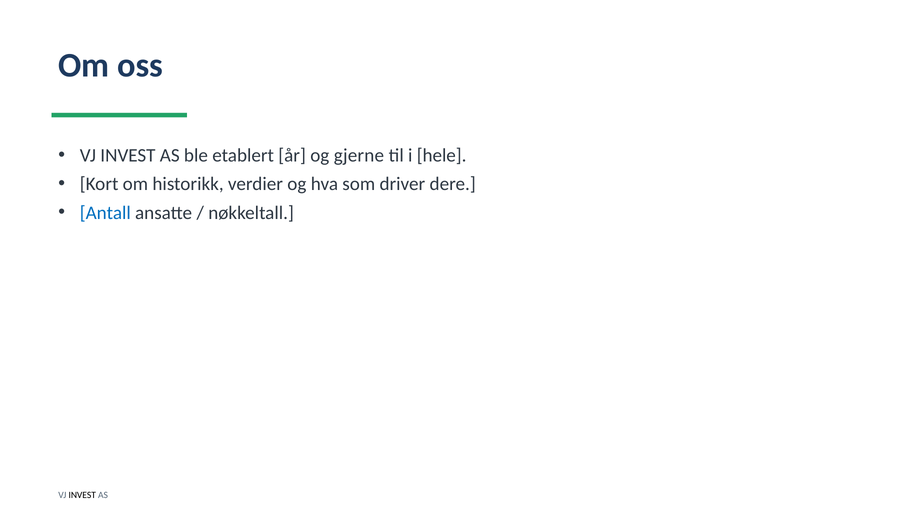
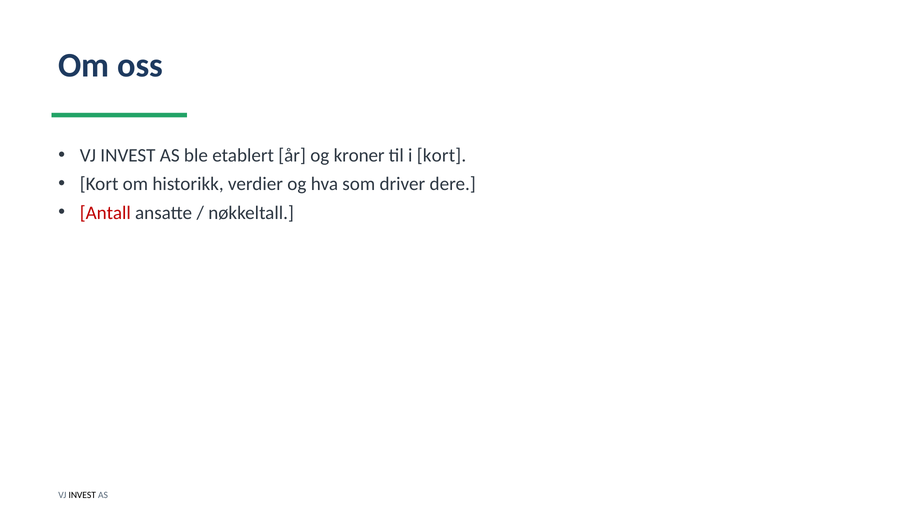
gjerne: gjerne -> kroner
i hele: hele -> kort
Antall colour: blue -> red
